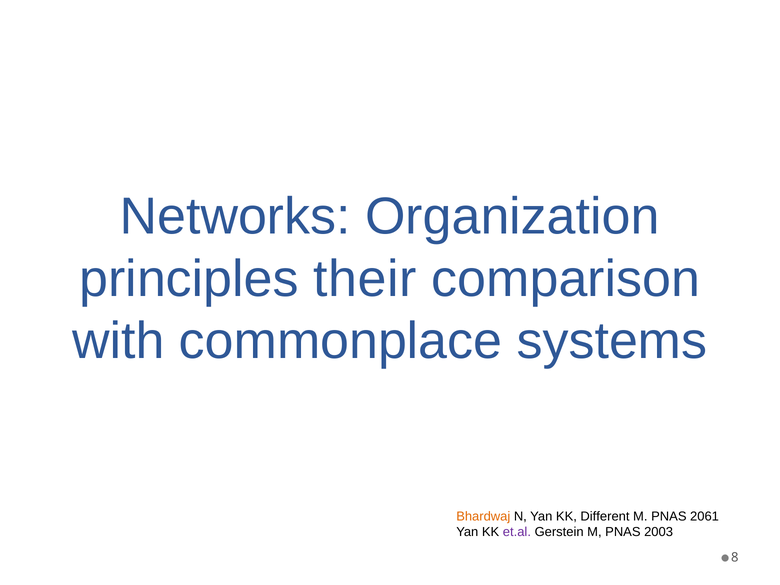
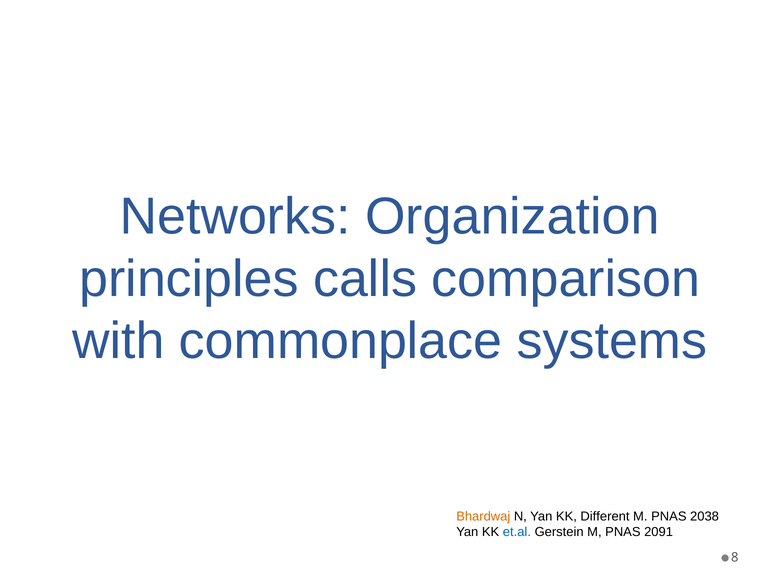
their: their -> calls
2061: 2061 -> 2038
et.al colour: purple -> blue
2003: 2003 -> 2091
